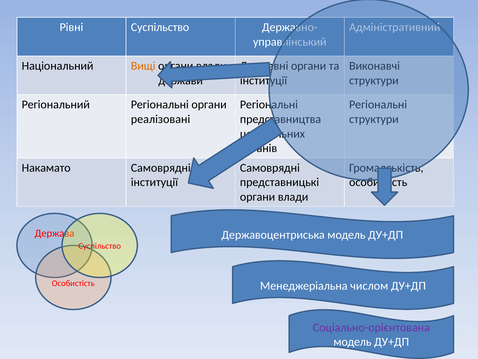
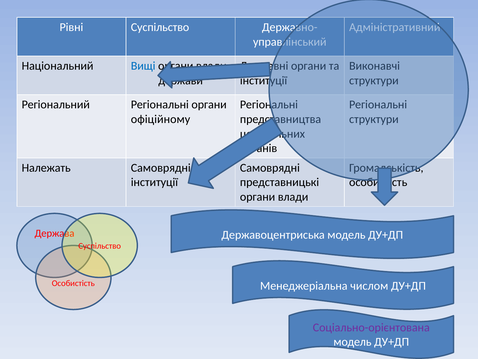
Вищі colour: orange -> blue
реалізовані: реалізовані -> офіційному
Накамато: Накамато -> Належать
